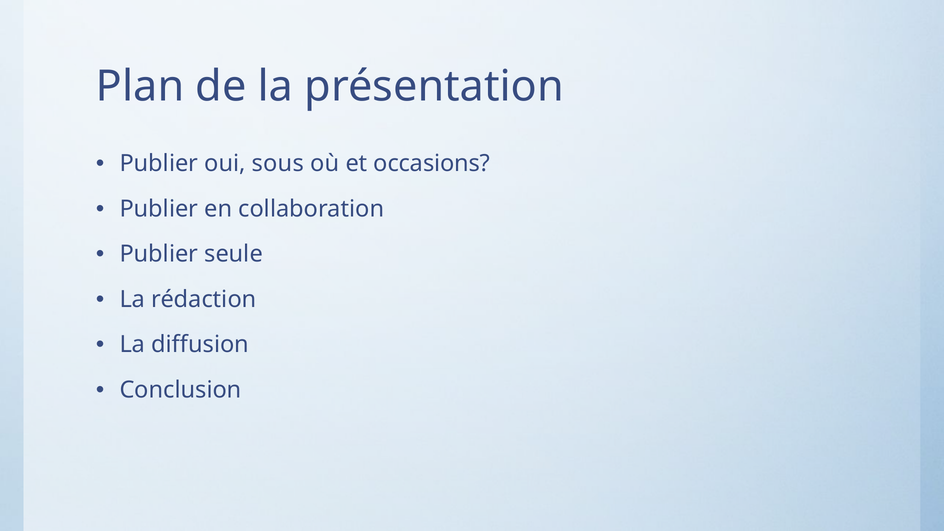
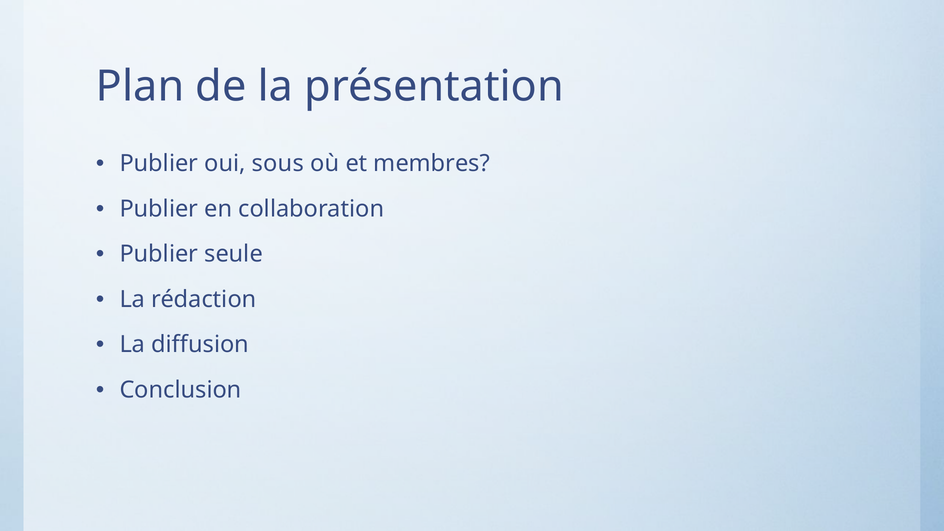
occasions: occasions -> membres
